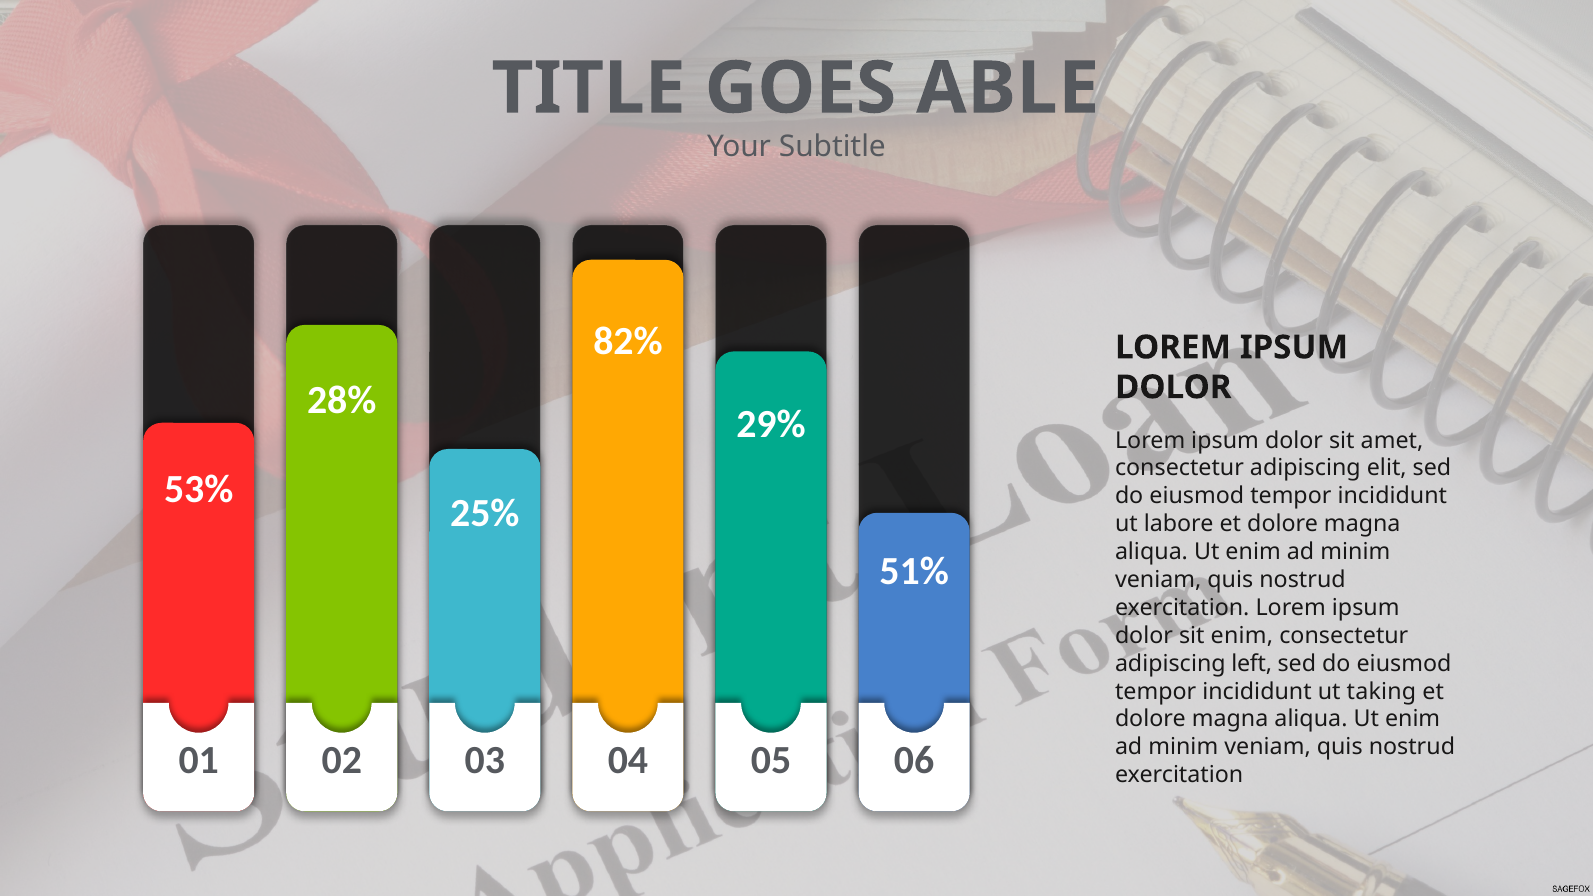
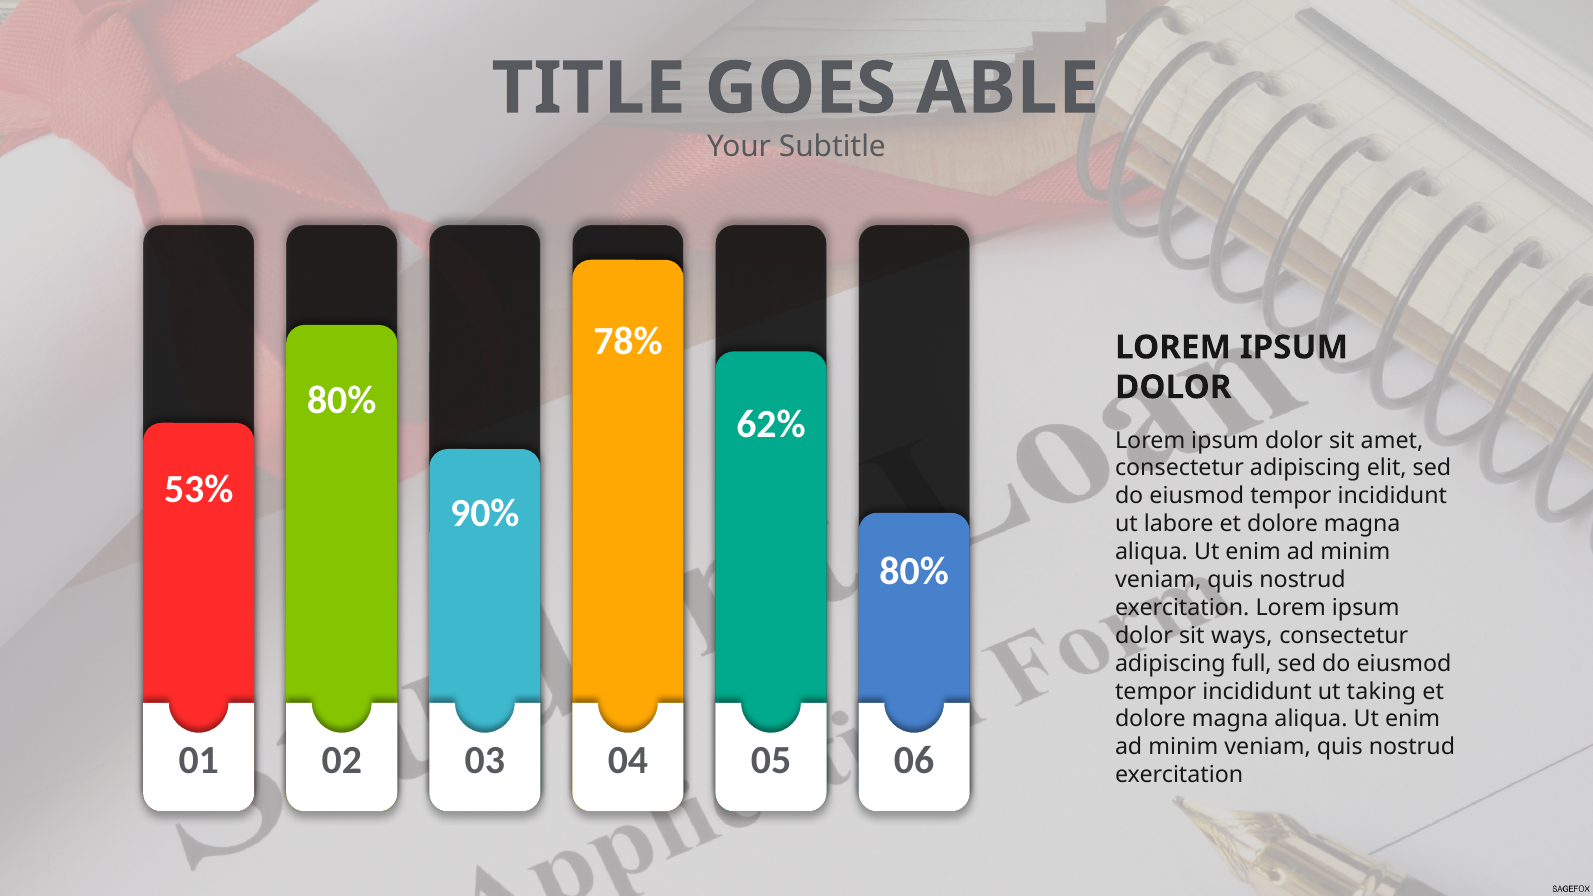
82%: 82% -> 78%
28% at (342, 400): 28% -> 80%
29%: 29% -> 62%
25%: 25% -> 90%
51% at (914, 572): 51% -> 80%
sit enim: enim -> ways
left: left -> full
